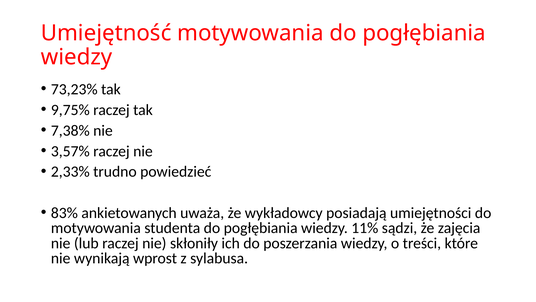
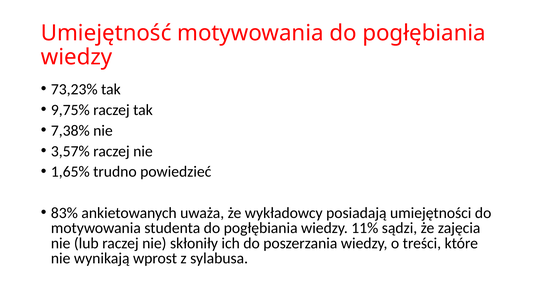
2,33%: 2,33% -> 1,65%
